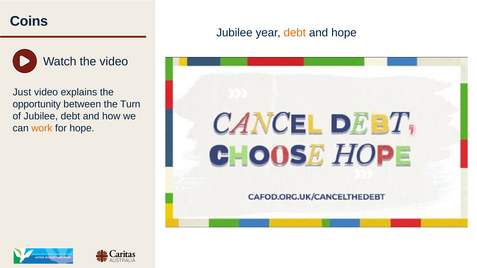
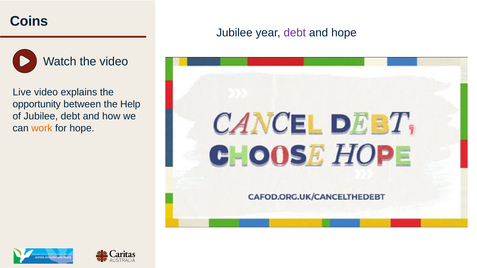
debt at (295, 33) colour: orange -> purple
Just: Just -> Live
Turn: Turn -> Help
